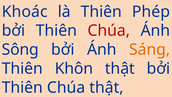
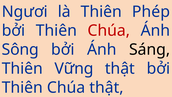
Khoác: Khoác -> Ngươi
Sáng colour: orange -> black
Khôn: Khôn -> Vững
